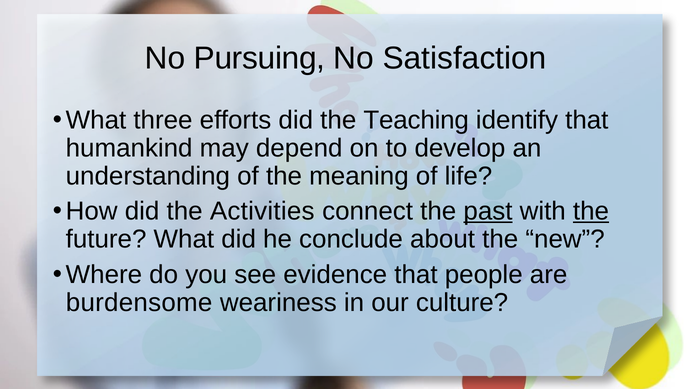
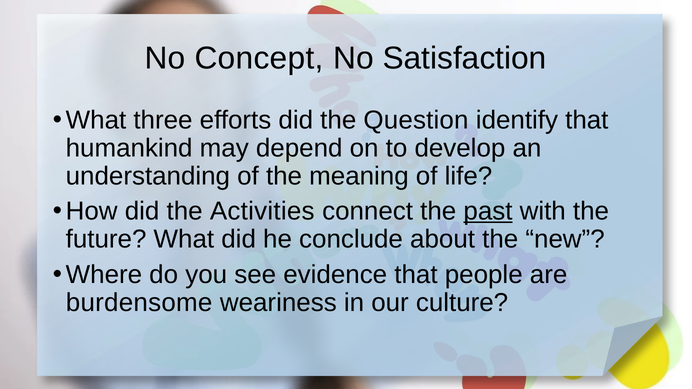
Pursuing: Pursuing -> Concept
Teaching: Teaching -> Question
the at (591, 211) underline: present -> none
